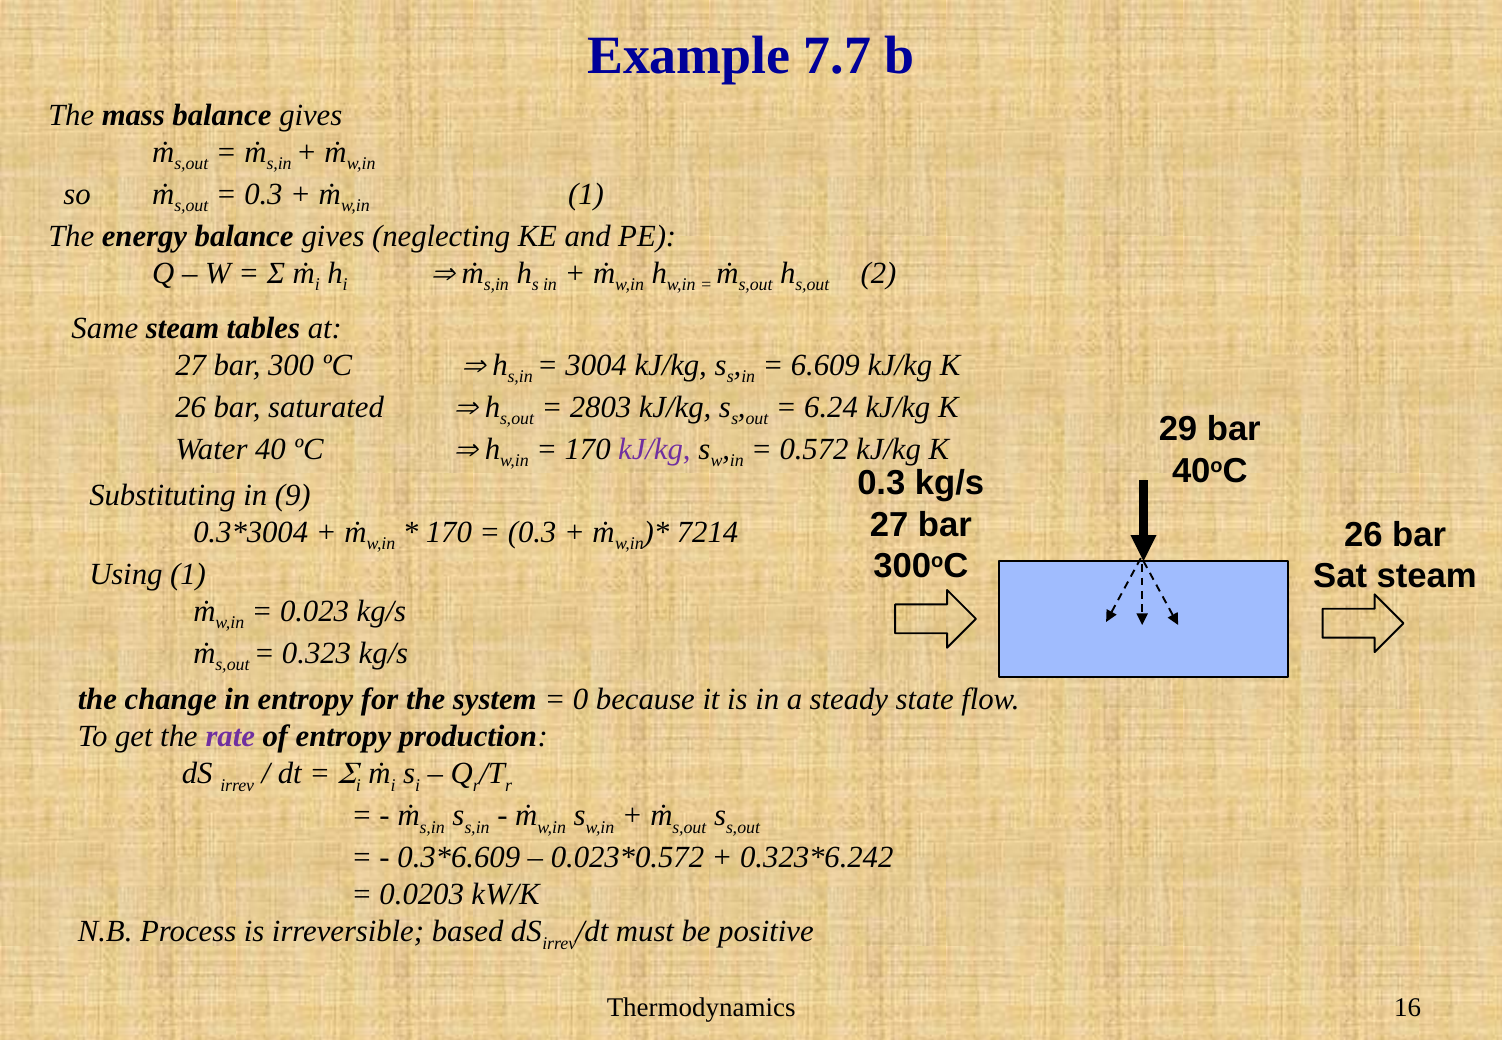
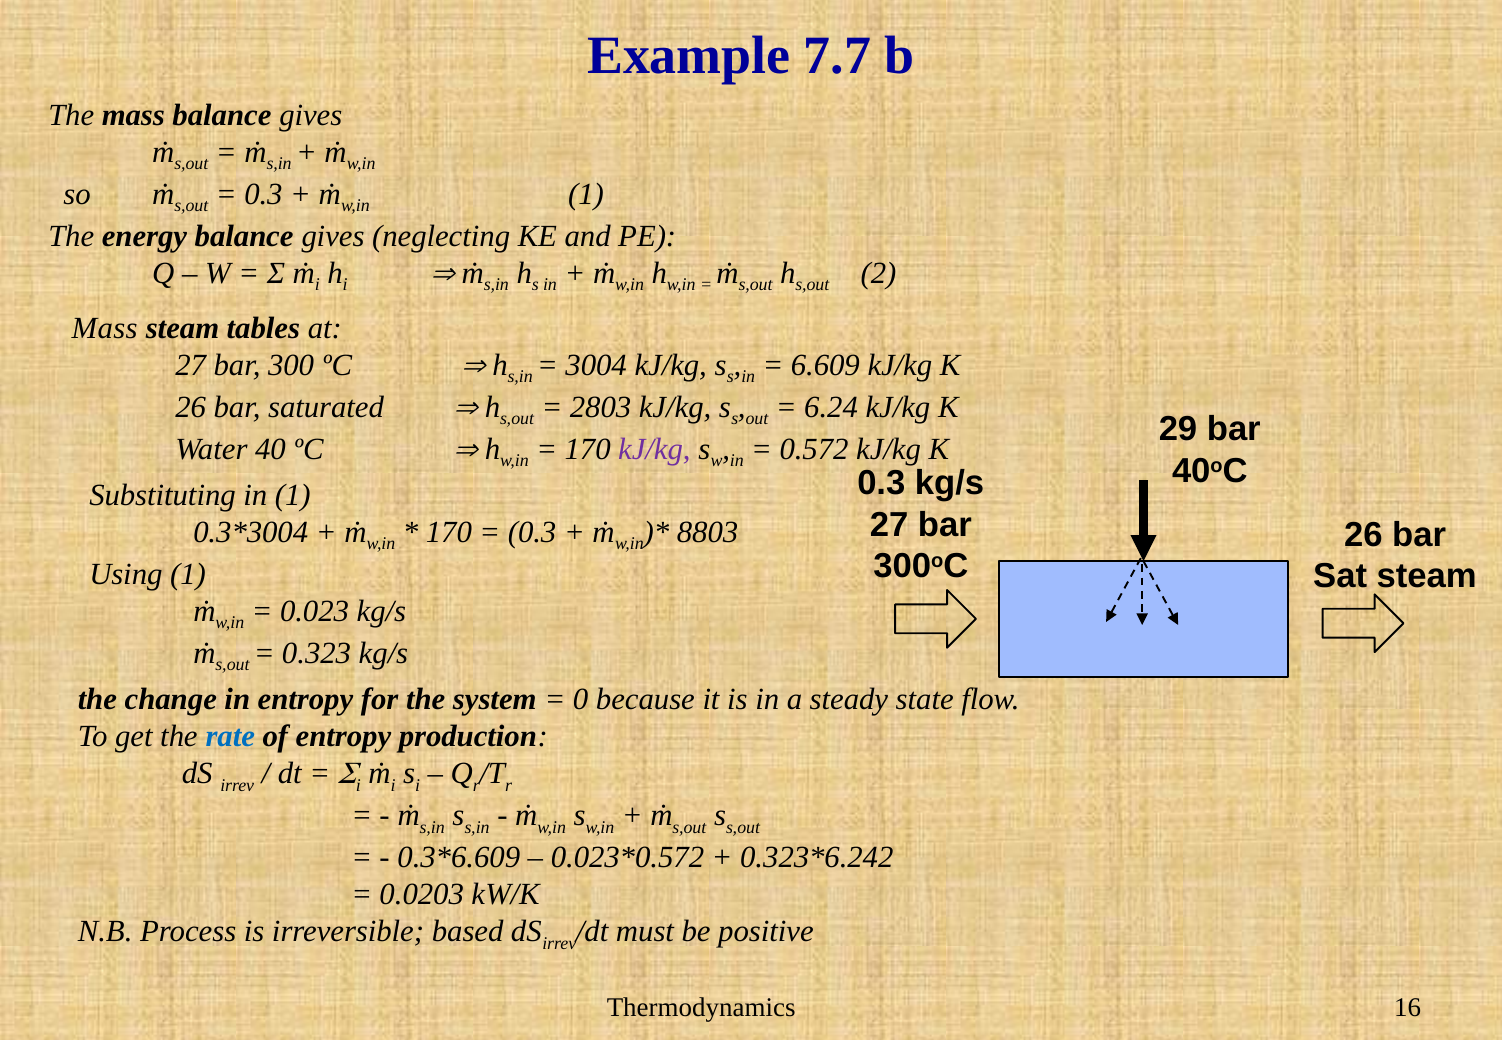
Same at (105, 328): Same -> Mass
in 9: 9 -> 1
7214: 7214 -> 8803
rate colour: purple -> blue
